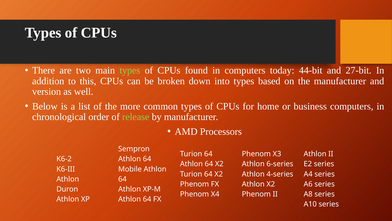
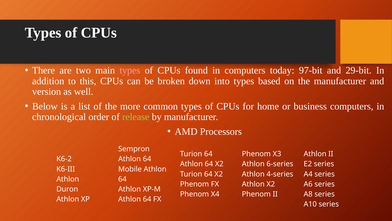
types at (130, 70) colour: light green -> pink
44-bit: 44-bit -> 97-bit
27-bit: 27-bit -> 29-bit
